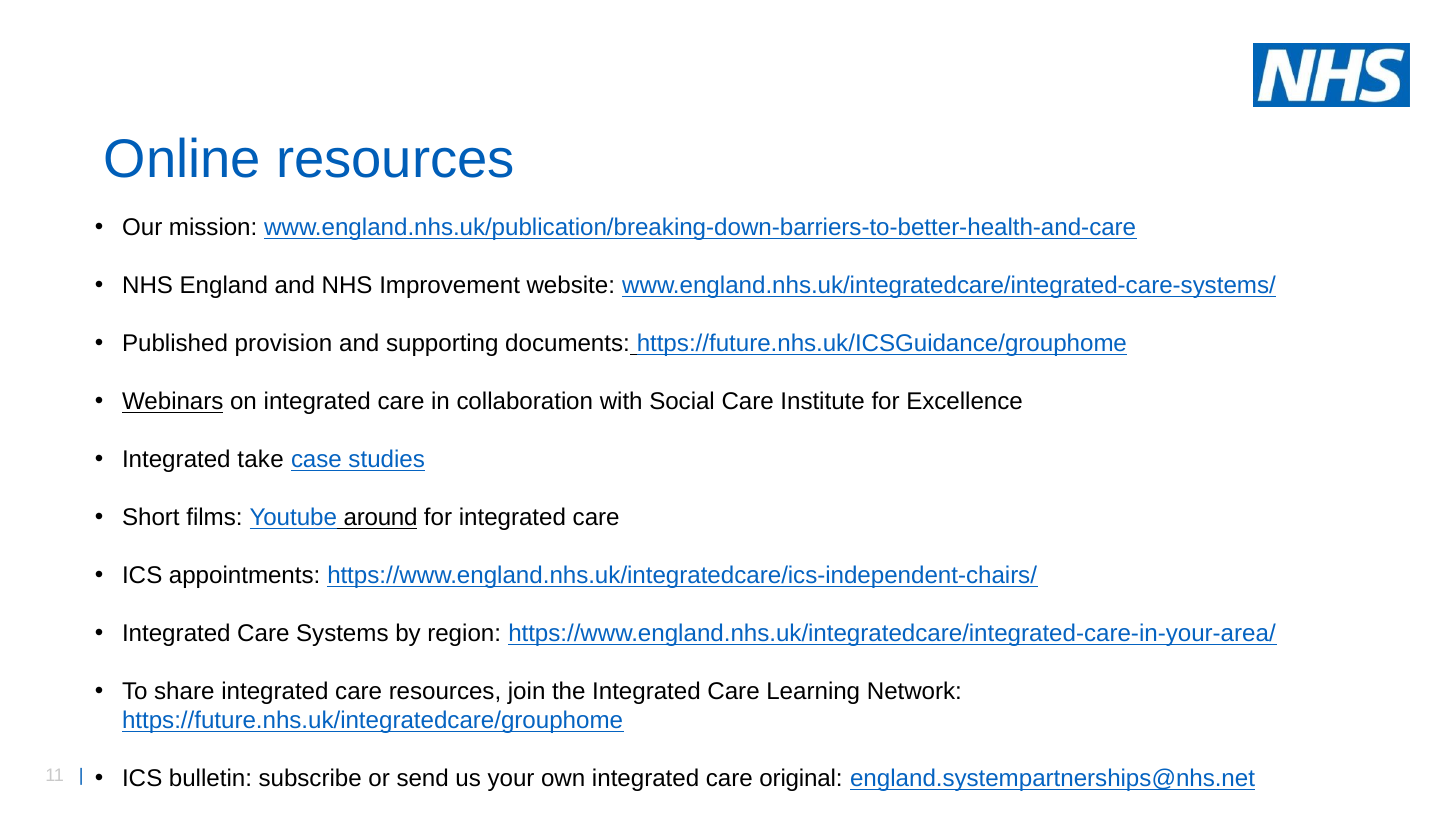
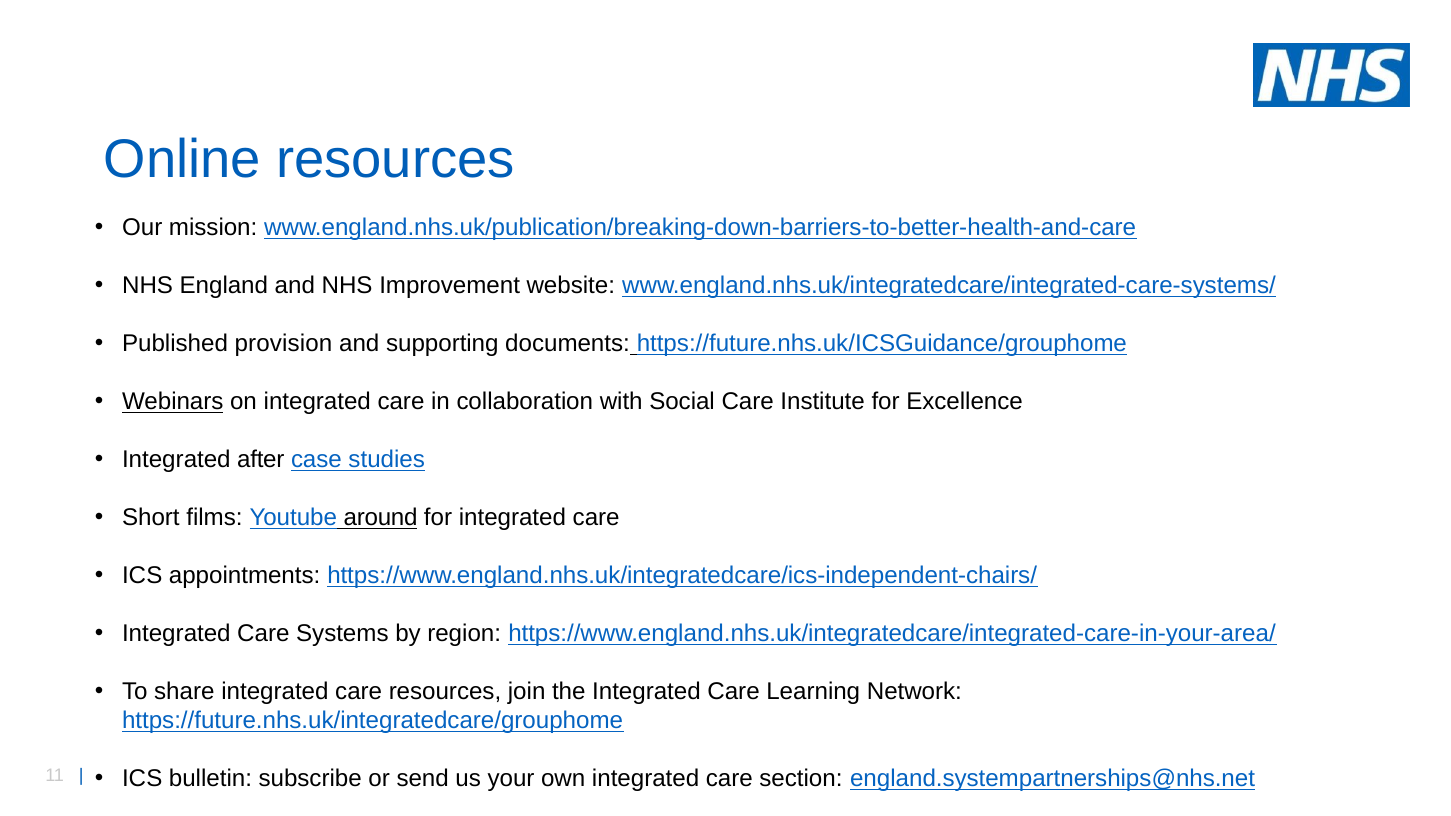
take: take -> after
original: original -> section
